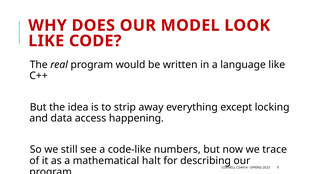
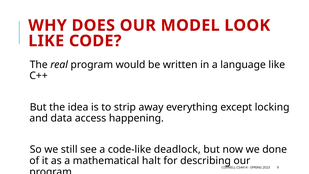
numbers: numbers -> deadlock
trace: trace -> done
